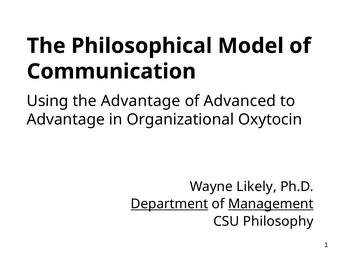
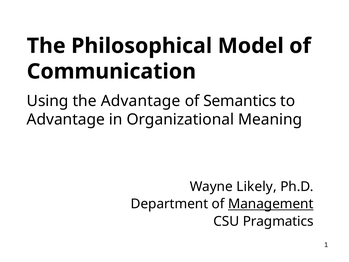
Advanced: Advanced -> Semantics
Oxytocin: Oxytocin -> Meaning
Department underline: present -> none
Philosophy: Philosophy -> Pragmatics
